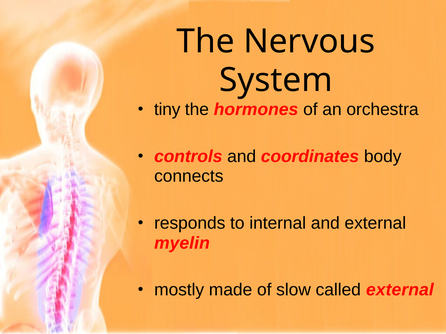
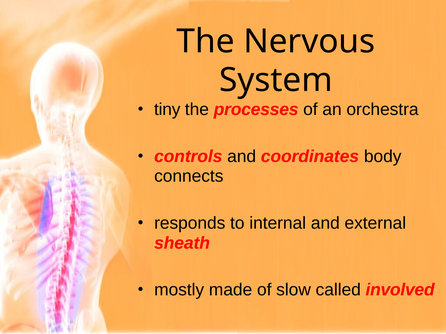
hormones: hormones -> processes
myelin: myelin -> sheath
called external: external -> involved
